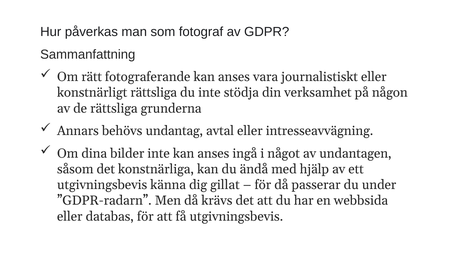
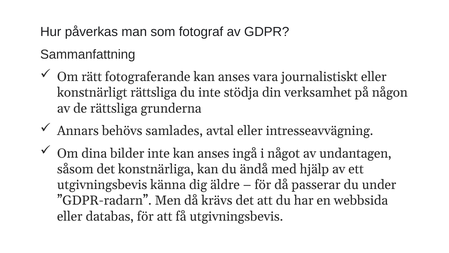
undantag: undantag -> samlades
gillat: gillat -> äldre
